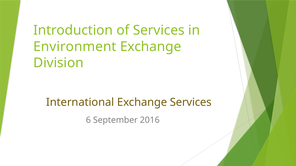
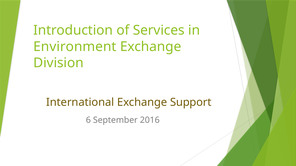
Exchange Services: Services -> Support
